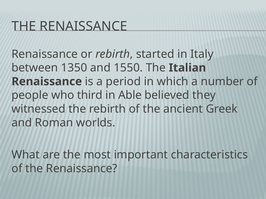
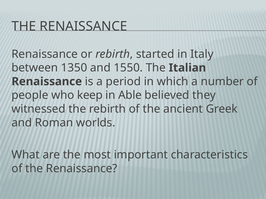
third: third -> keep
